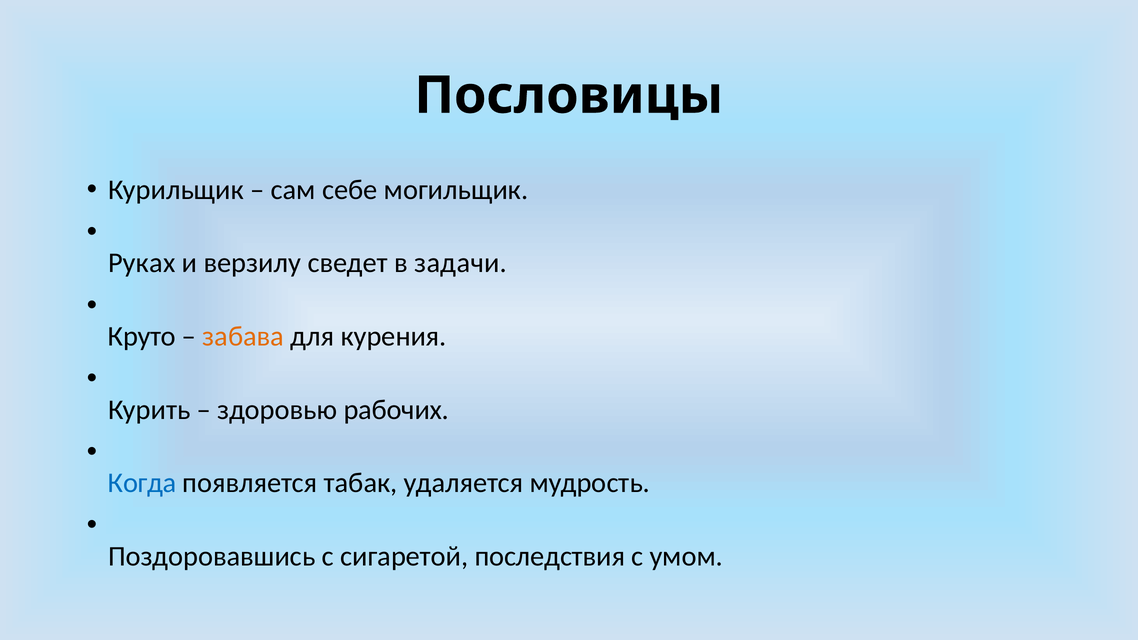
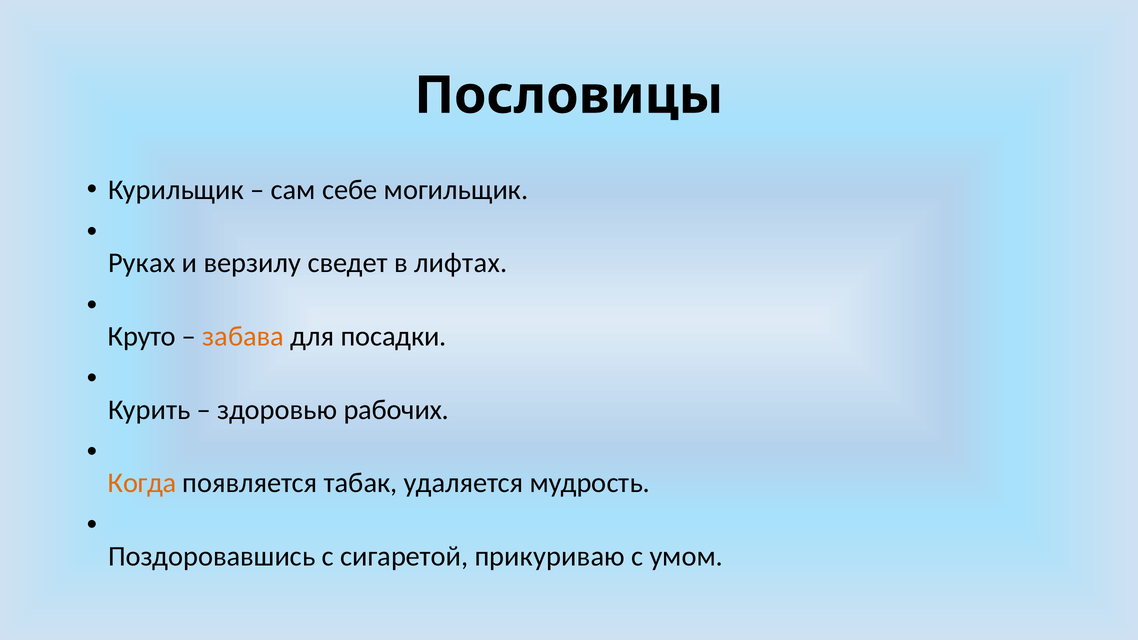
задачи: задачи -> лифтах
курения: курения -> посадки
Когда colour: blue -> orange
последствия: последствия -> прикуриваю
